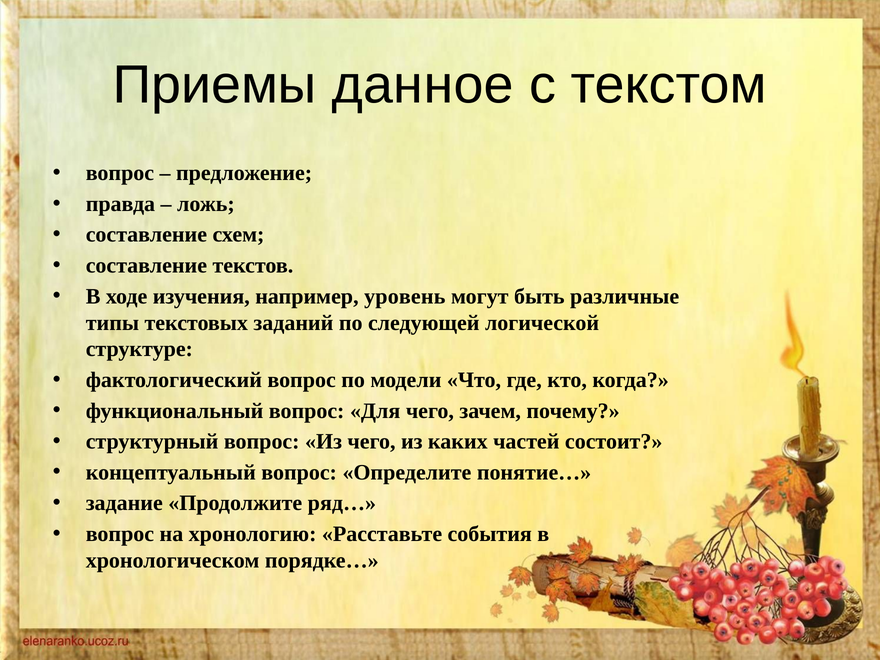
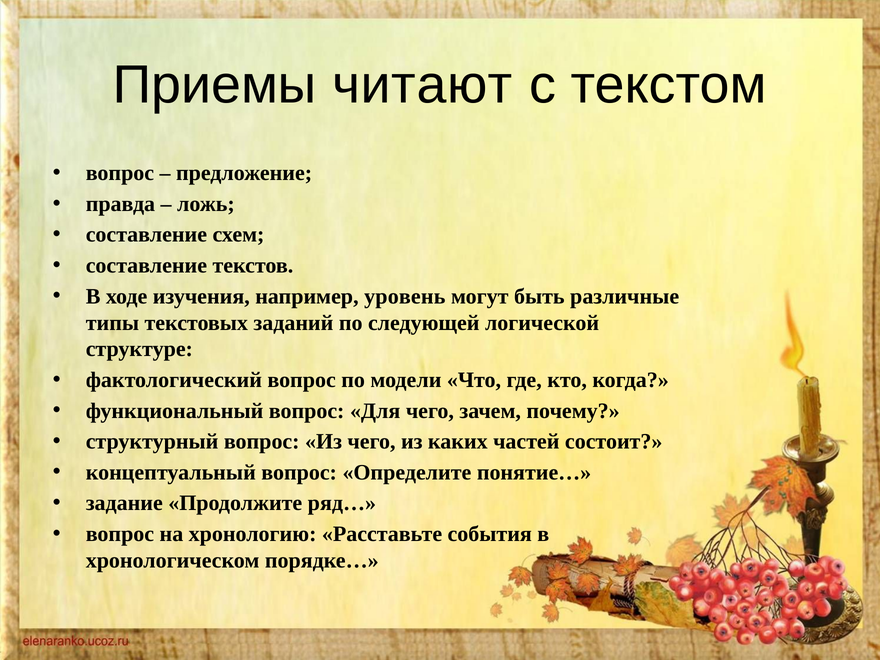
данное: данное -> читают
